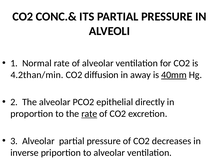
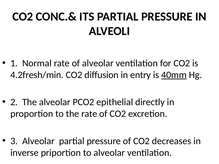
4.2than/min: 4.2than/min -> 4.2fresh/min
away: away -> entry
rate at (89, 114) underline: present -> none
